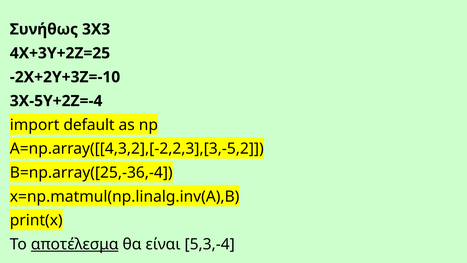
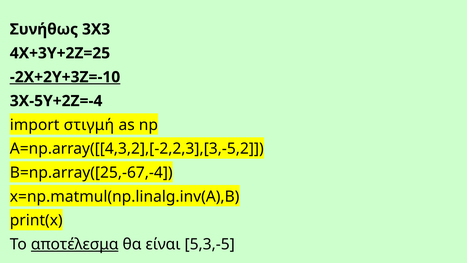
-2X+2Y+3Z=-10 underline: none -> present
default: default -> στιγμή
B=np.array([25,-36,-4: B=np.array([25,-36,-4 -> B=np.array([25,-67,-4
5,3,-4: 5,3,-4 -> 5,3,-5
